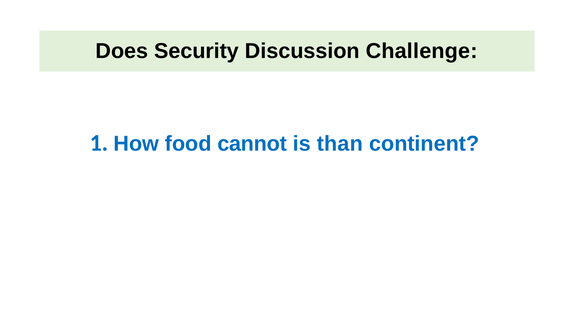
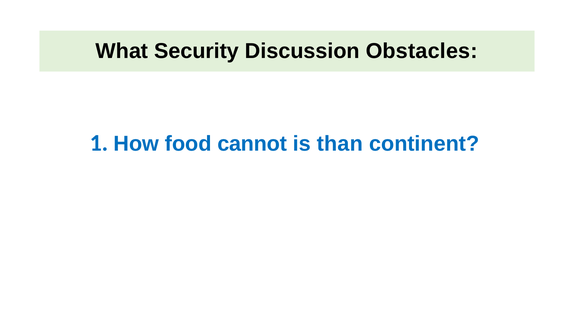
Does: Does -> What
Challenge: Challenge -> Obstacles
